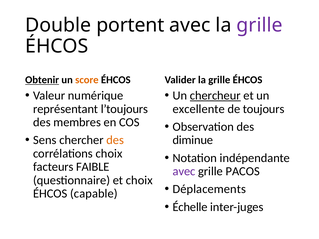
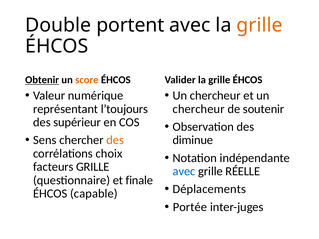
grille at (260, 25) colour: purple -> orange
chercheur at (215, 96) underline: present -> none
excellente at (199, 109): excellente -> chercheur
toujours: toujours -> soutenir
membres: membres -> supérieur
facteurs FAIBLE: FAIBLE -> GRILLE
avec at (184, 171) colour: purple -> blue
PACOS: PACOS -> RÉELLE
et choix: choix -> finale
Échelle: Échelle -> Portée
